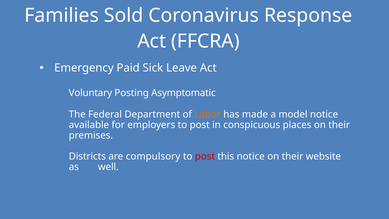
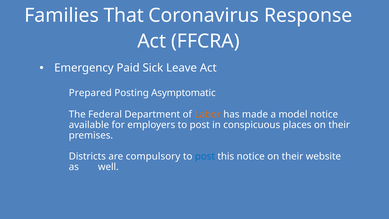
Sold: Sold -> That
Voluntary: Voluntary -> Prepared
post at (205, 156) colour: red -> blue
